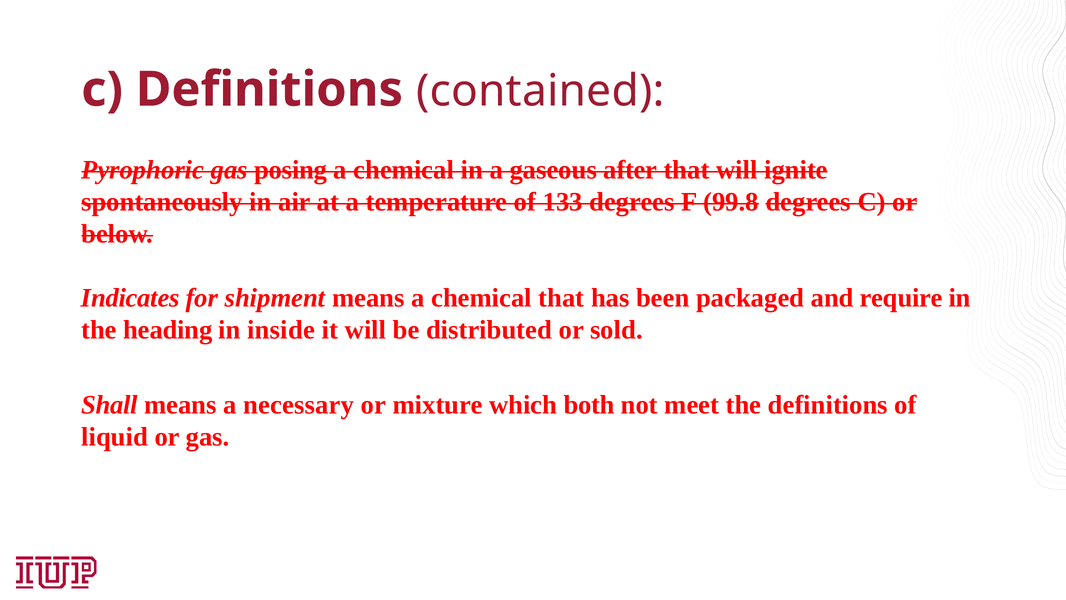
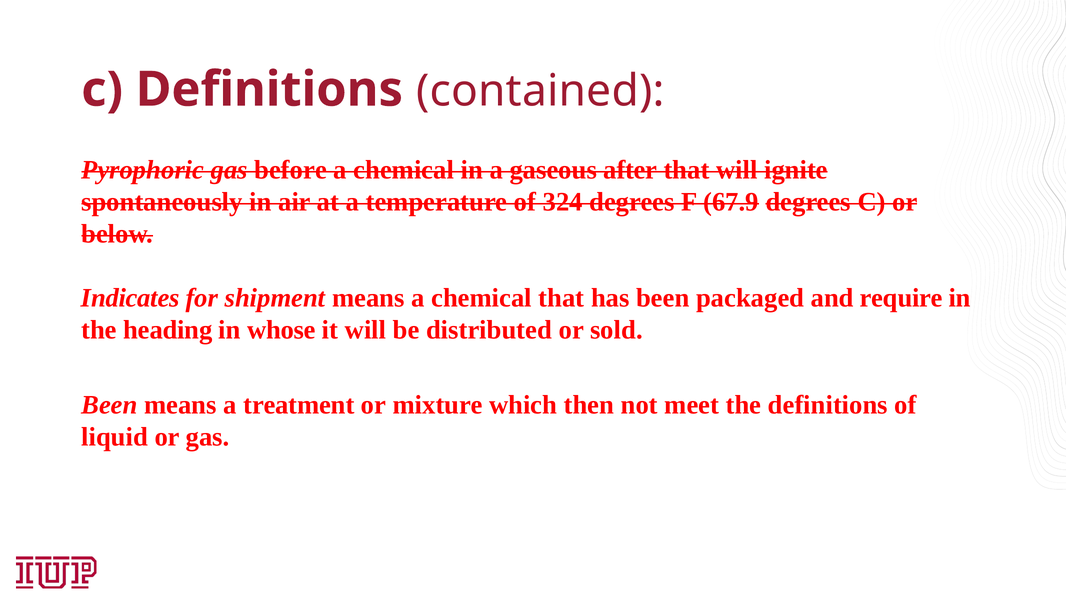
posing: posing -> before
133: 133 -> 324
99.8: 99.8 -> 67.9
inside: inside -> whose
Shall at (110, 405): Shall -> Been
necessary: necessary -> treatment
both: both -> then
